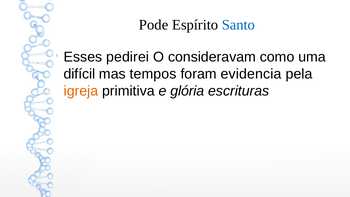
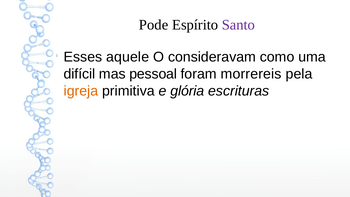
Santo colour: blue -> purple
pedirei: pedirei -> aquele
tempos: tempos -> pessoal
evidencia: evidencia -> morrereis
